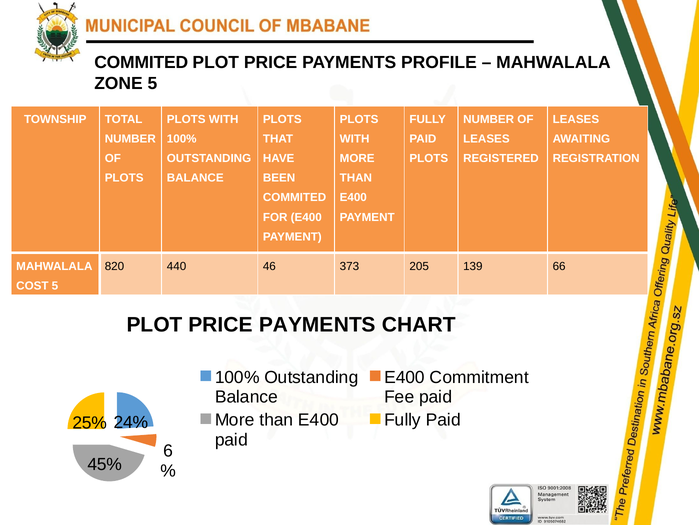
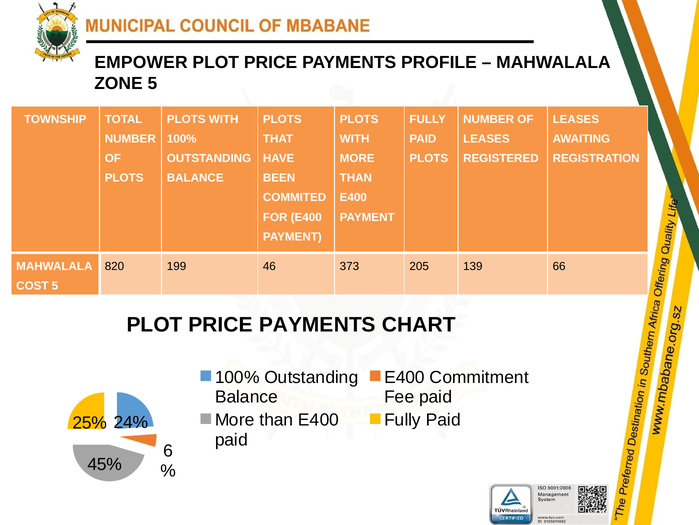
COMMITED at (141, 62): COMMITED -> EMPOWER
440: 440 -> 199
